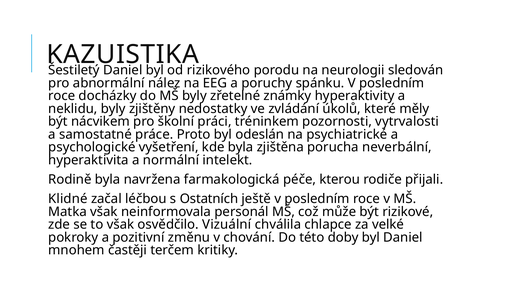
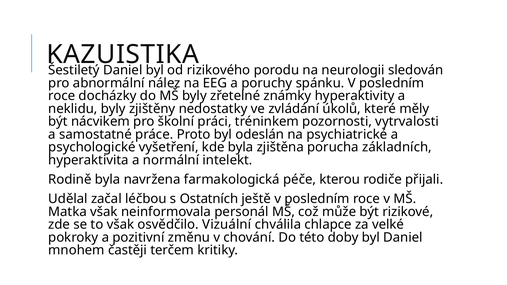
neverbální: neverbální -> základních
Klidné: Klidné -> Udělal
